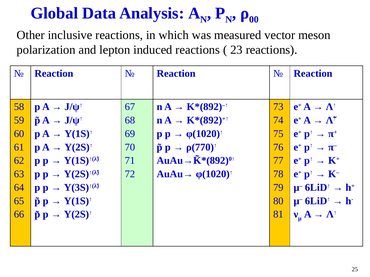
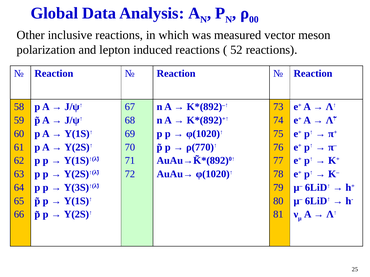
23: 23 -> 52
